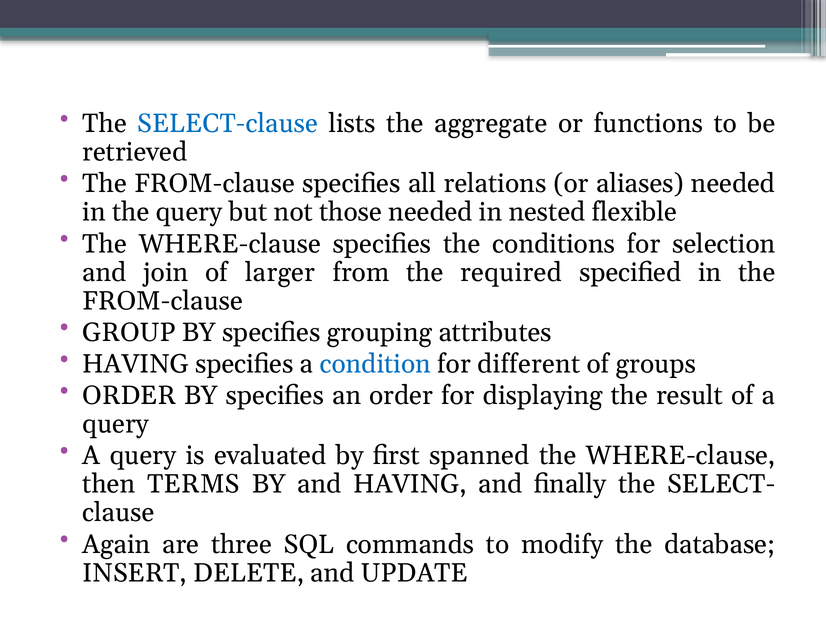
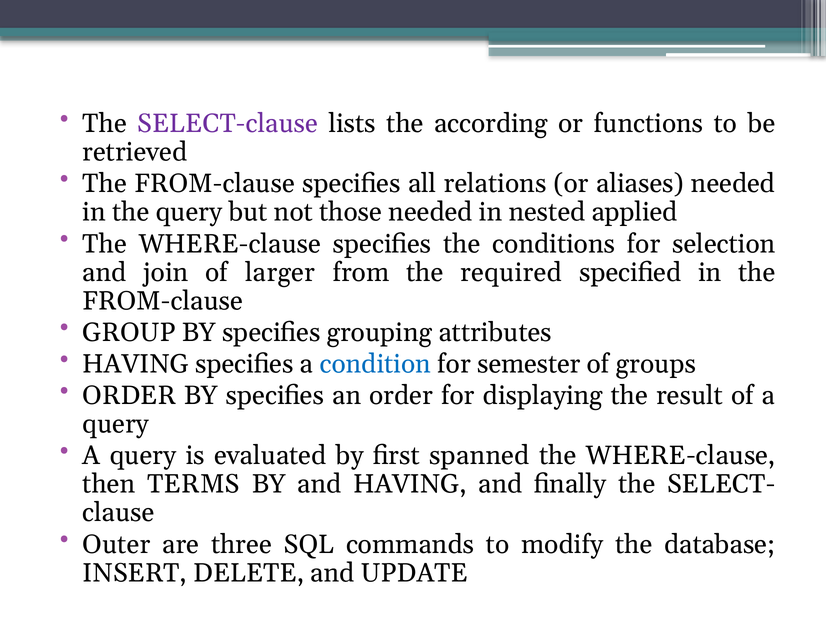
SELECT-clause colour: blue -> purple
aggregate: aggregate -> according
flexible: flexible -> applied
different: different -> semester
Again: Again -> Outer
